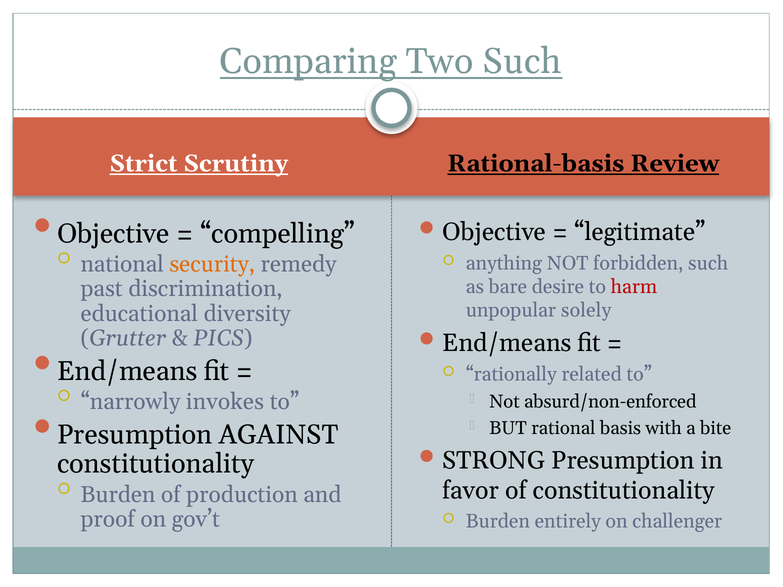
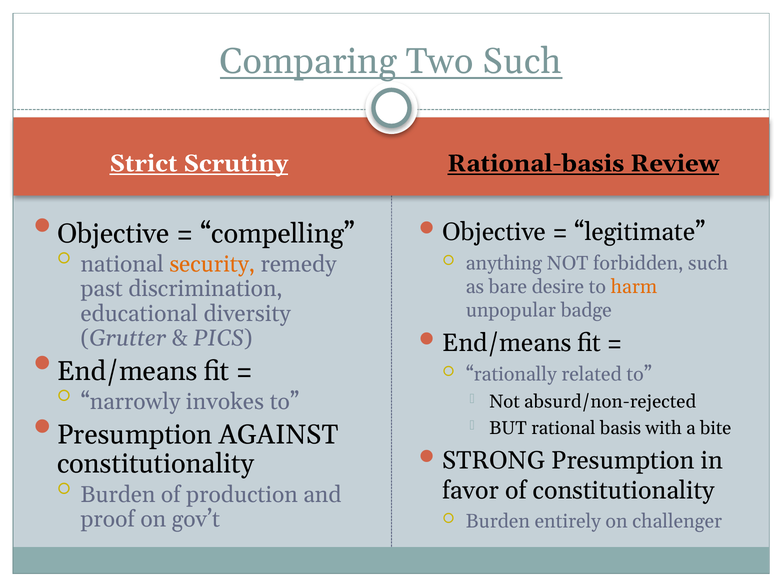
harm colour: red -> orange
solely: solely -> badge
absurd/non-enforced: absurd/non-enforced -> absurd/non-rejected
